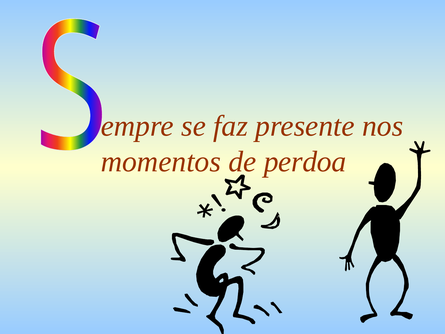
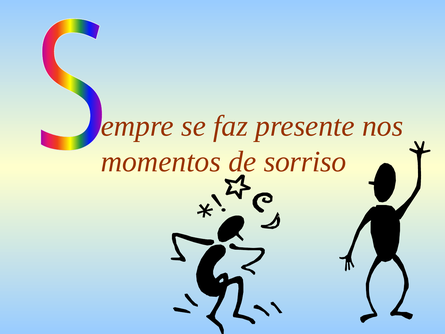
perdoa: perdoa -> sorriso
